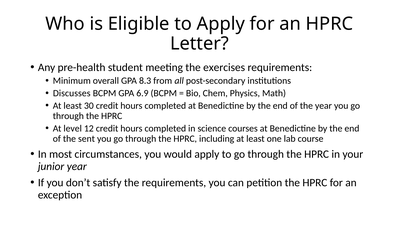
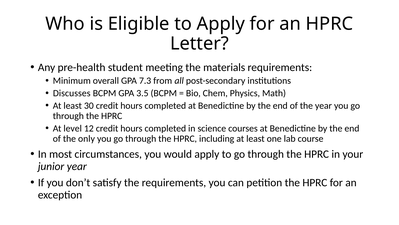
exercises: exercises -> materials
8.3: 8.3 -> 7.3
6.9: 6.9 -> 3.5
sent: sent -> only
